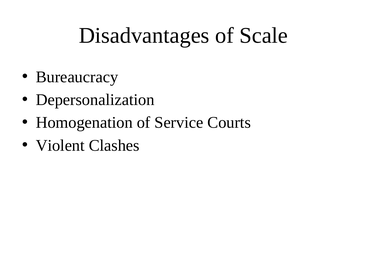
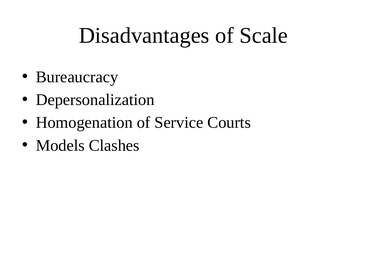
Violent: Violent -> Models
